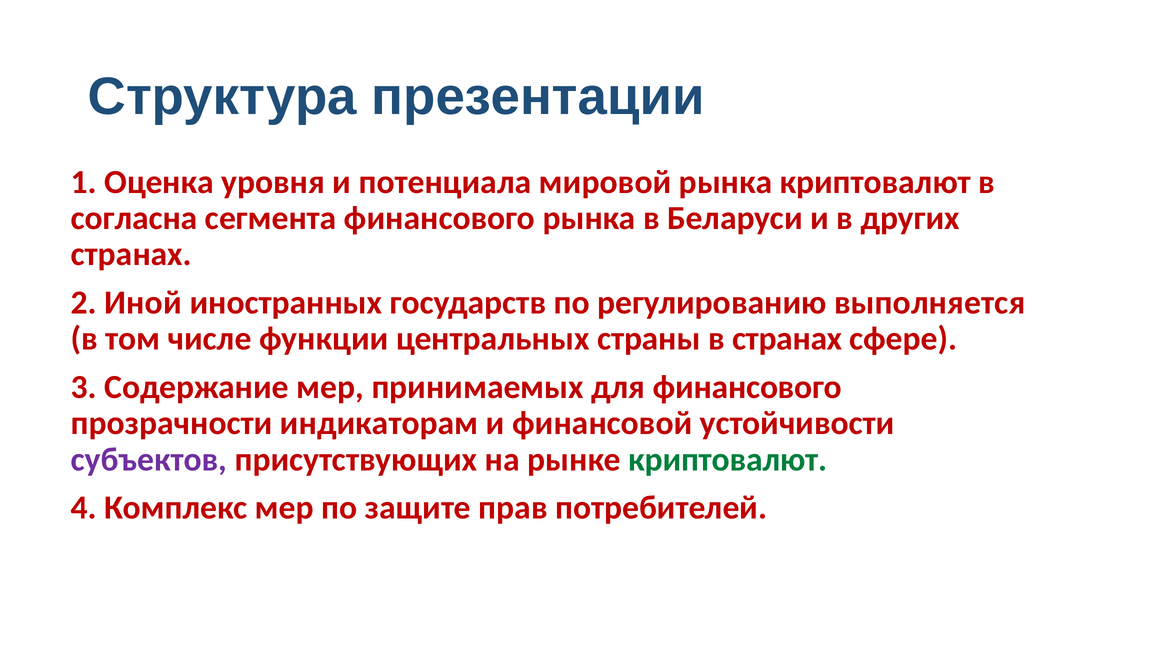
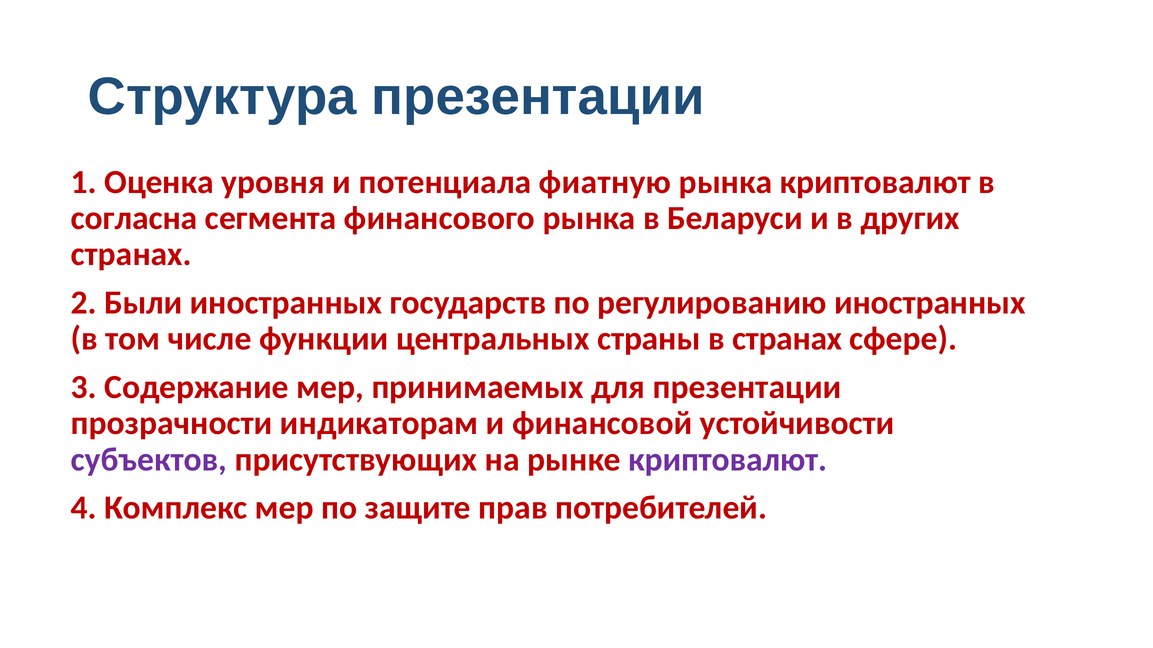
мировой: мировой -> фиатную
Иной: Иной -> Были
регулированию выполняется: выполняется -> иностранных
для финансового: финансового -> презентации
криптовалют at (728, 460) colour: green -> purple
